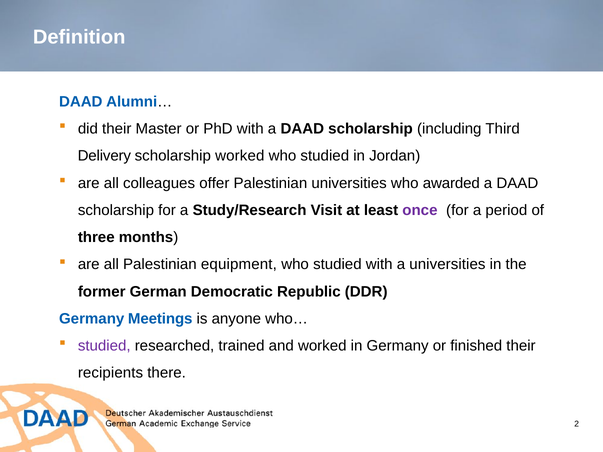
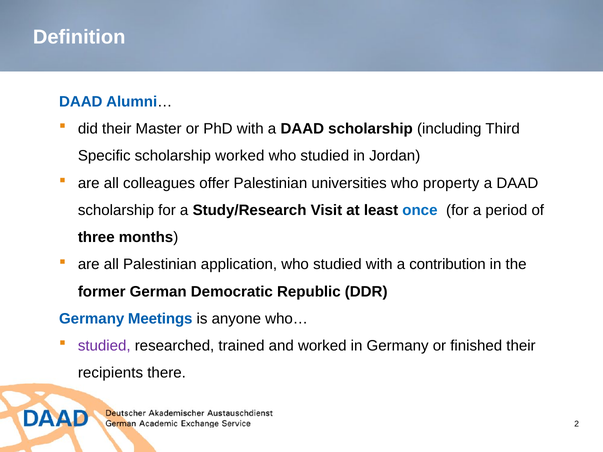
Delivery: Delivery -> Specific
awarded: awarded -> property
once colour: purple -> blue
equipment: equipment -> application
a universities: universities -> contribution
